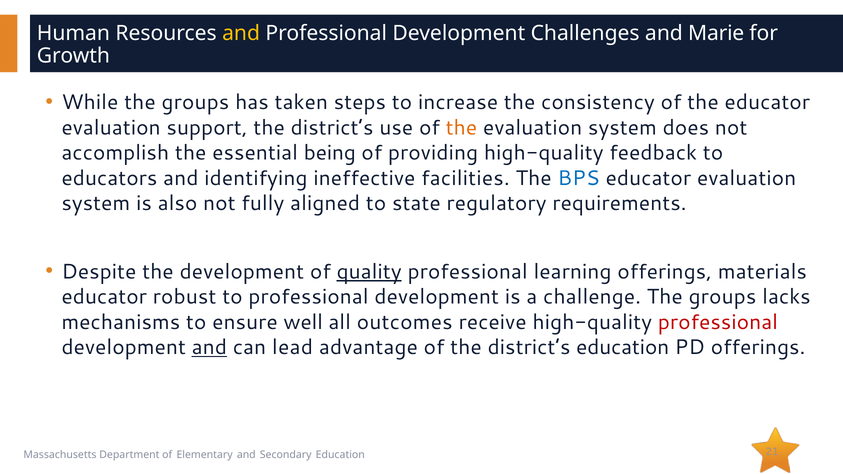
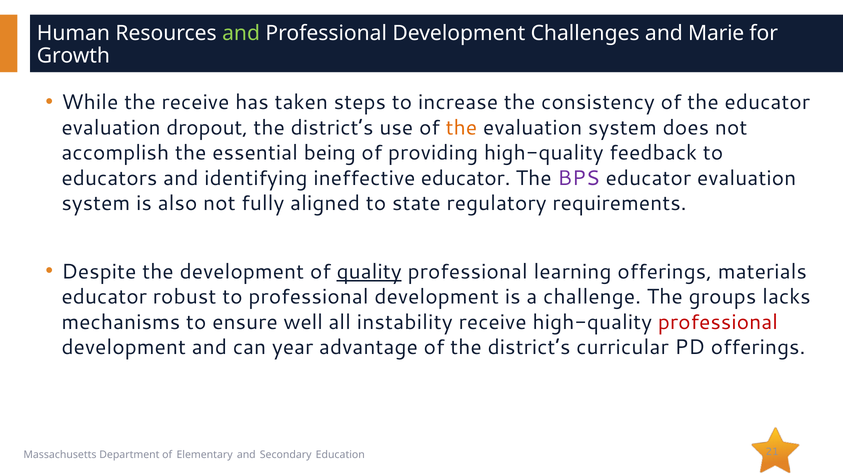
and at (241, 33) colour: yellow -> light green
While the groups: groups -> receive
support: support -> dropout
ineffective facilities: facilities -> educator
BPS colour: blue -> purple
outcomes: outcomes -> instability
and at (209, 348) underline: present -> none
lead: lead -> year
district’s education: education -> curricular
